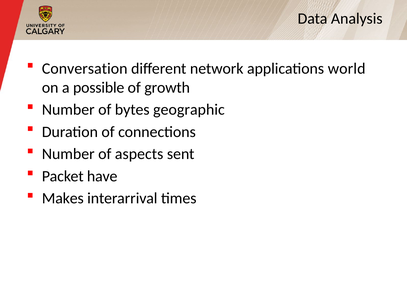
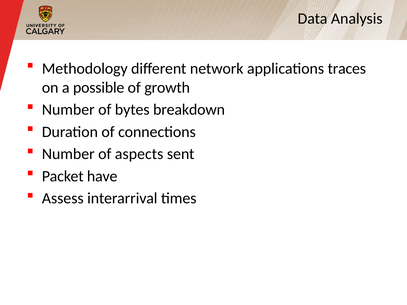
Conversation: Conversation -> Methodology
world: world -> traces
geographic: geographic -> breakdown
Makes: Makes -> Assess
